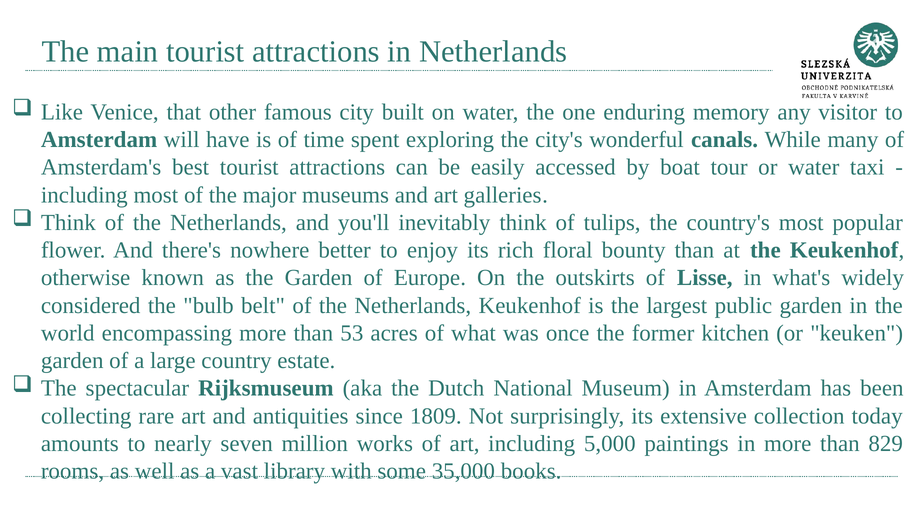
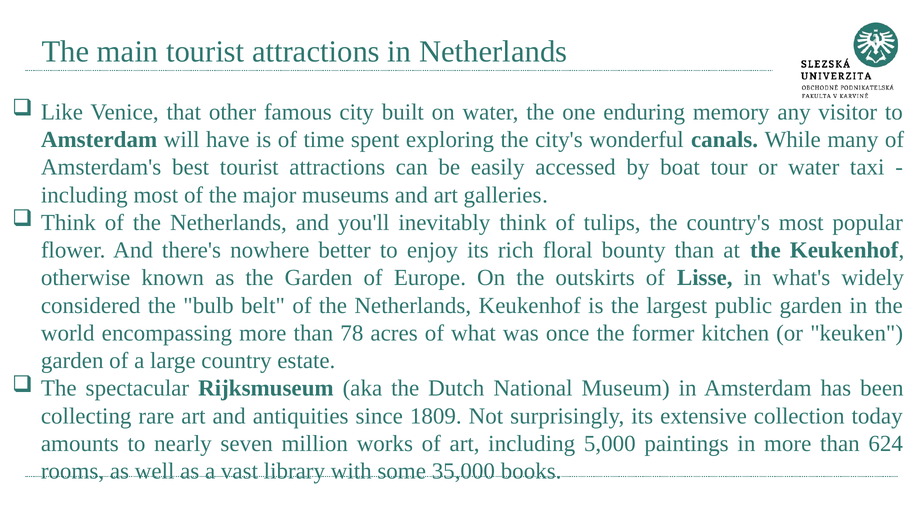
53: 53 -> 78
829: 829 -> 624
